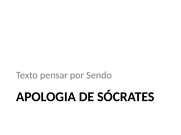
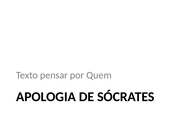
Sendo: Sendo -> Quem
